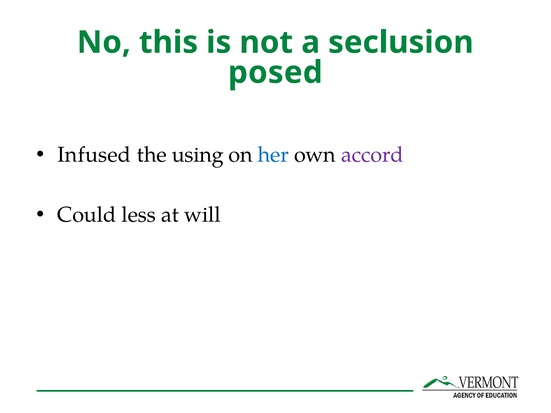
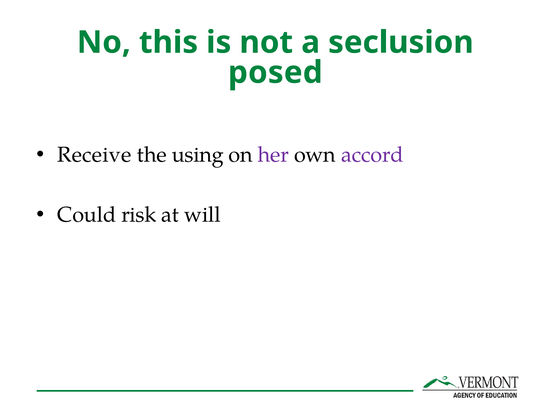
Infused: Infused -> Receive
her colour: blue -> purple
less: less -> risk
